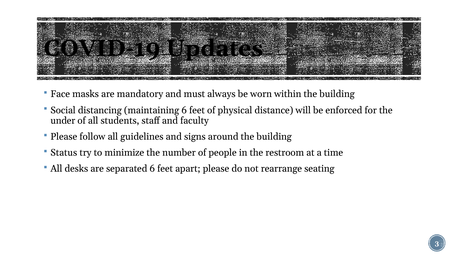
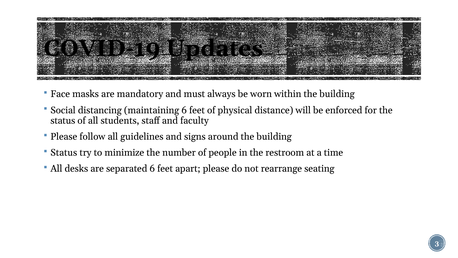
under at (63, 120): under -> status
